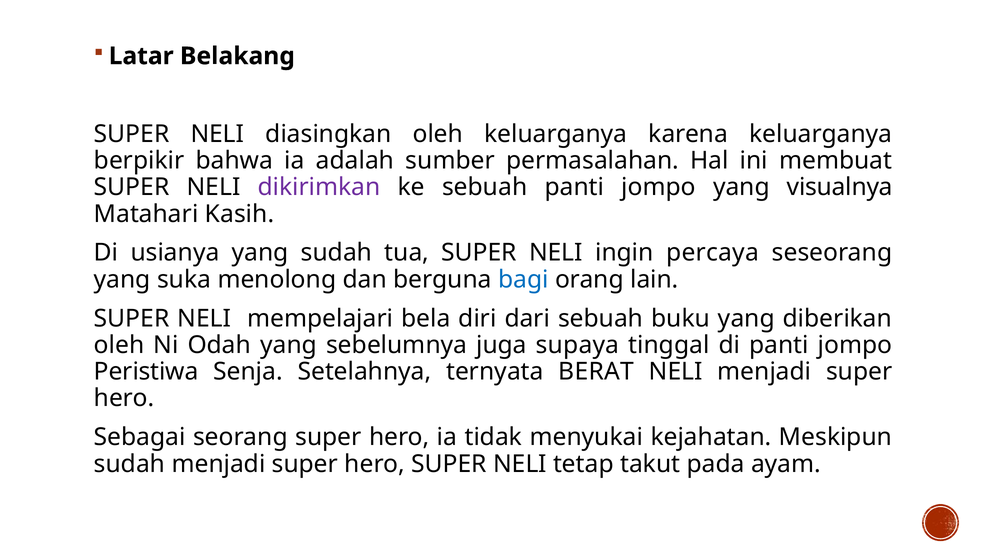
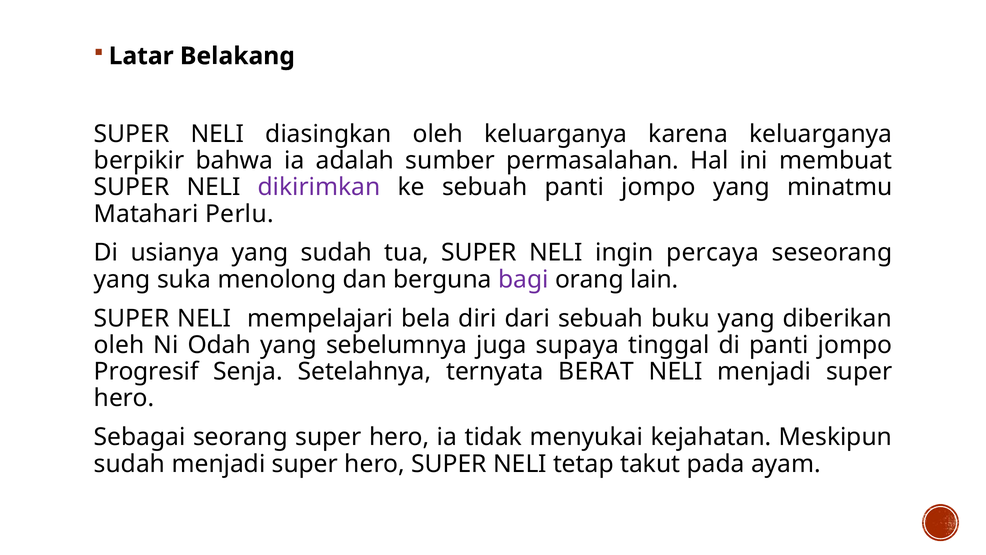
visualnya: visualnya -> minatmu
Kasih: Kasih -> Perlu
bagi colour: blue -> purple
Peristiwa: Peristiwa -> Progresif
